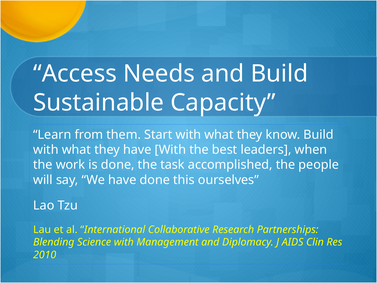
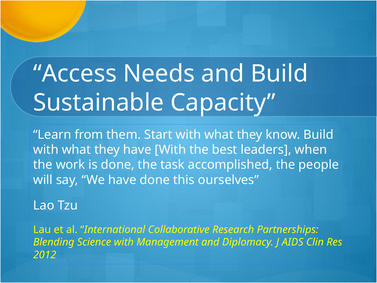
2010: 2010 -> 2012
